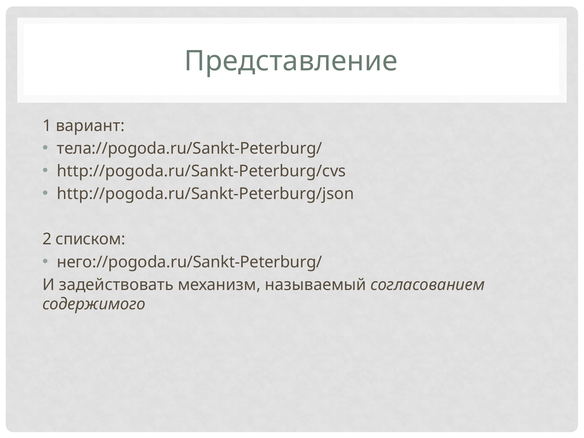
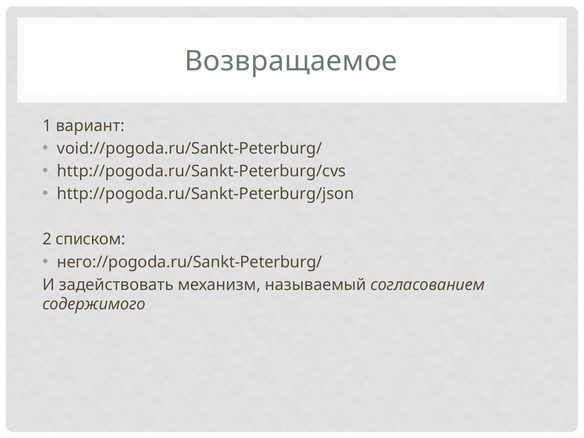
Представление: Представление -> Возвращаемое
тела://pogoda.ru/Sankt-Peterburg/: тела://pogoda.ru/Sankt-Peterburg/ -> void://pogoda.ru/Sankt-Peterburg/
